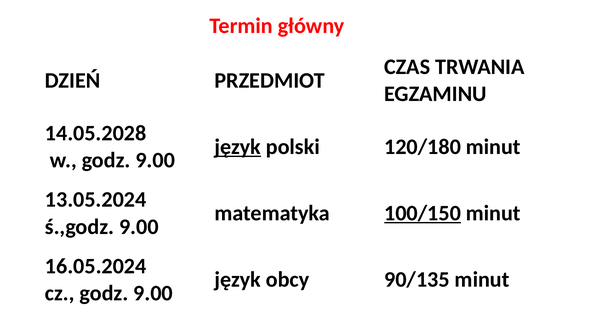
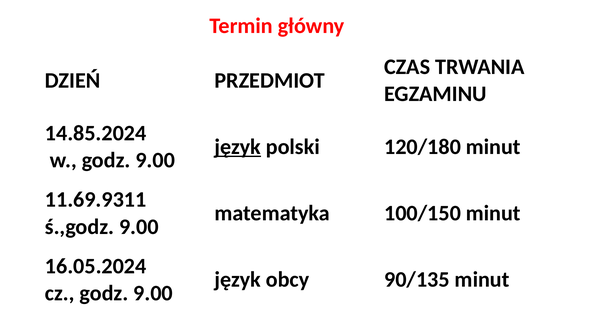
14.05.2028: 14.05.2028 -> 14.85.2024
13.05.2024: 13.05.2024 -> 11.69.9311
100/150 underline: present -> none
